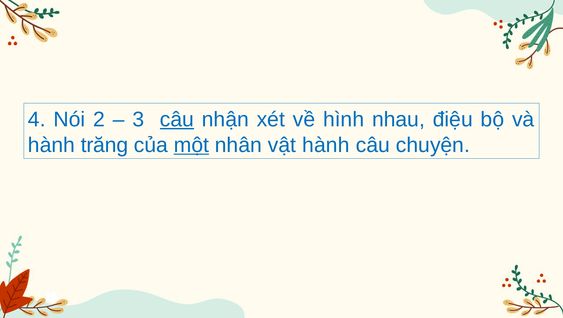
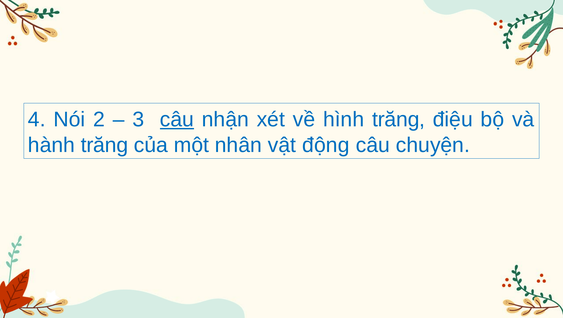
hình nhau: nhau -> trăng
một underline: present -> none
vật hành: hành -> động
